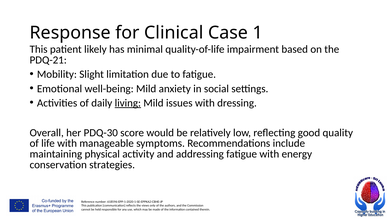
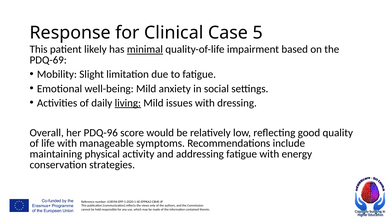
1: 1 -> 5
minimal underline: none -> present
PDQ-21: PDQ-21 -> PDQ-69
PDQ-30: PDQ-30 -> PDQ-96
